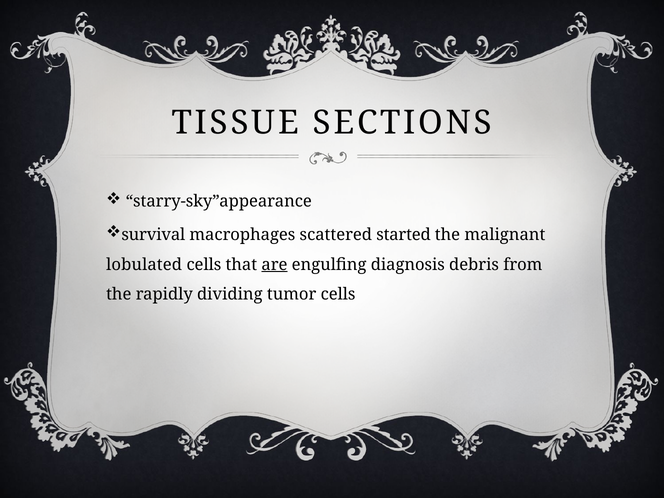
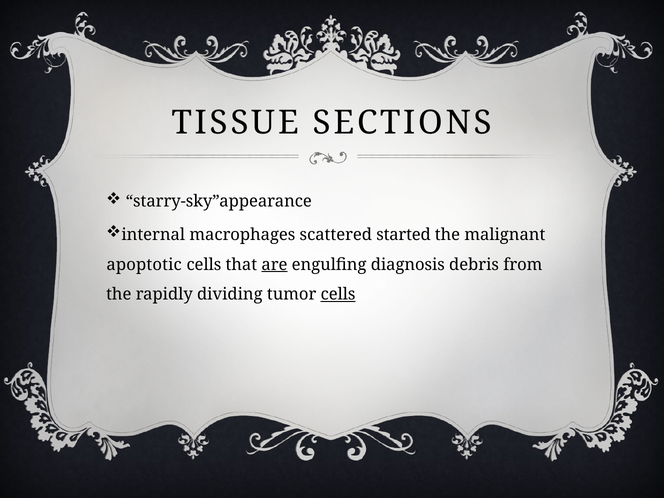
survival: survival -> internal
lobulated: lobulated -> apoptotic
cells at (338, 294) underline: none -> present
